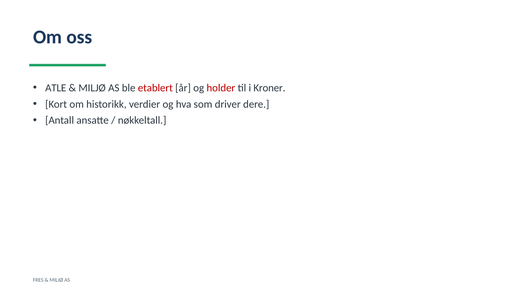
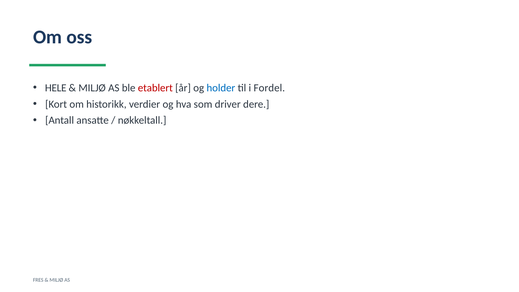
ATLE: ATLE -> HELE
holder colour: red -> blue
Kroner: Kroner -> Fordel
